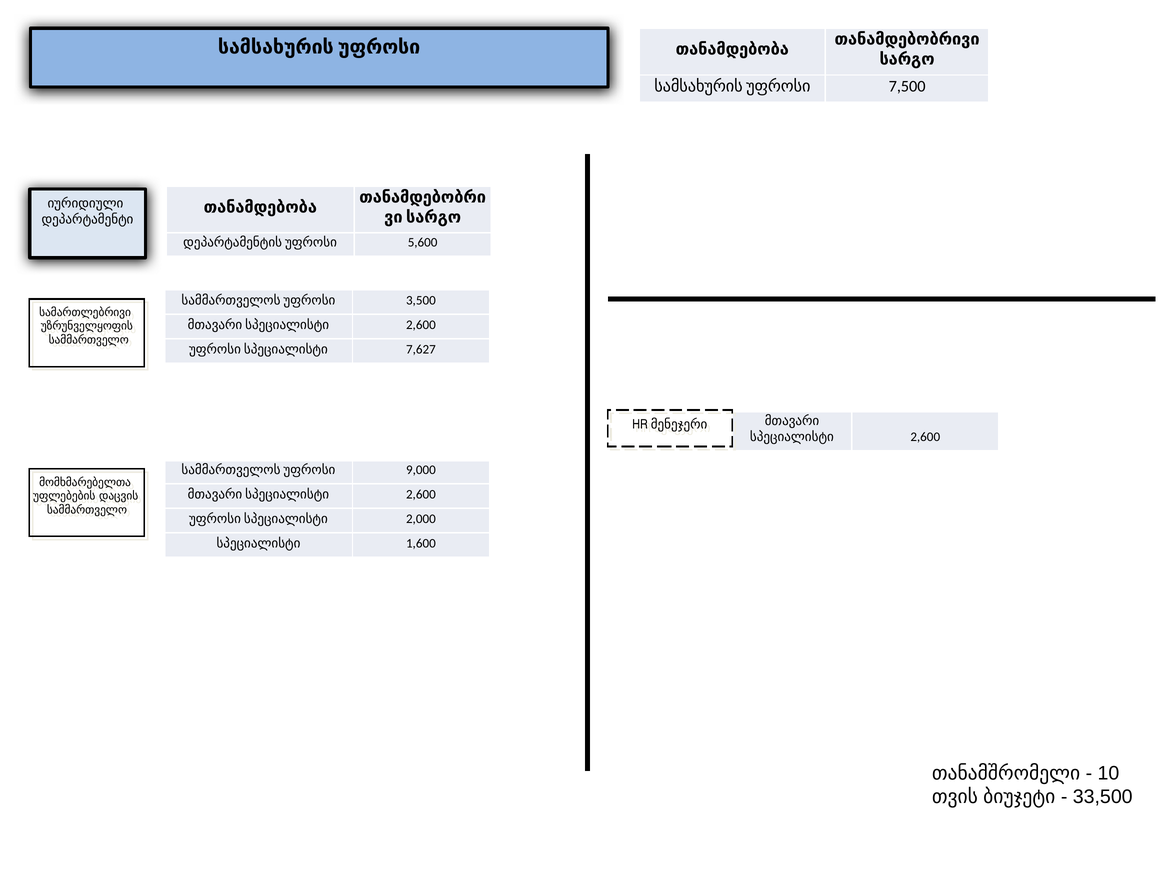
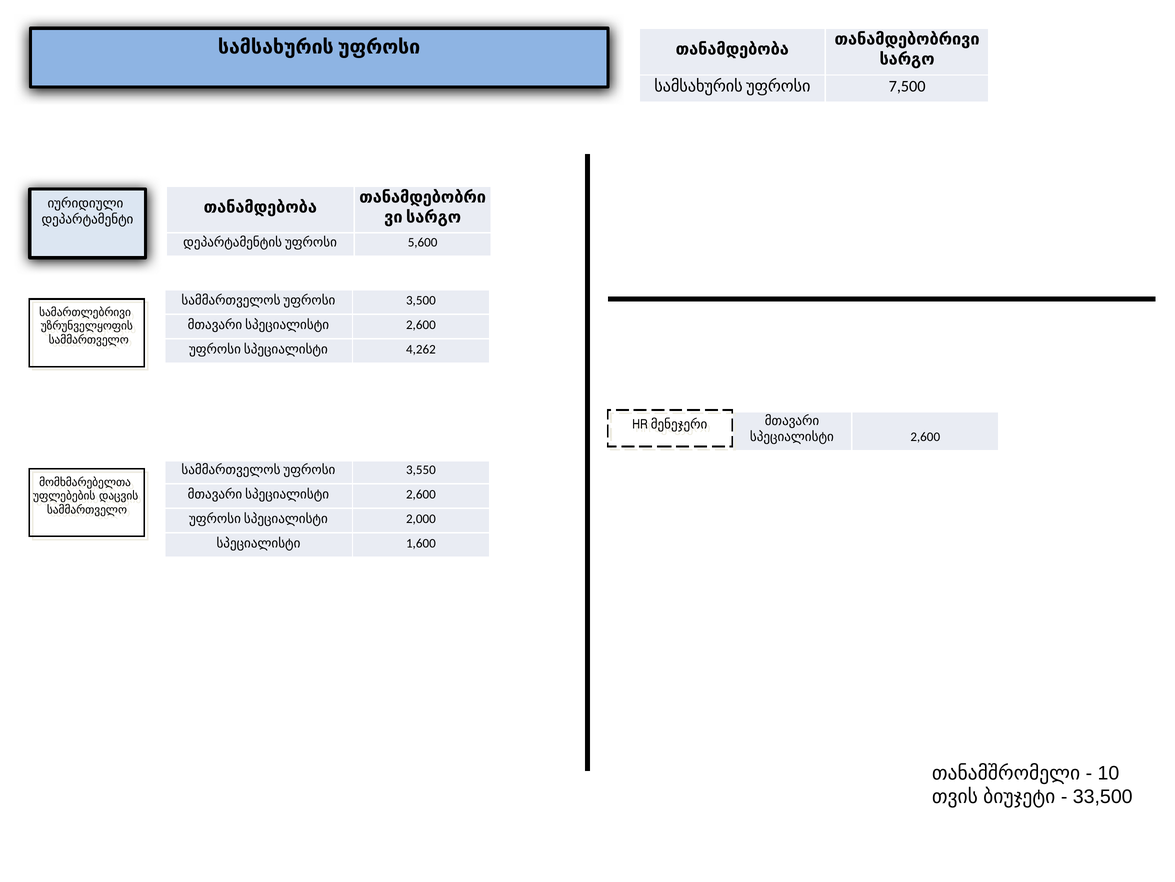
7,627: 7,627 -> 4,262
9,000: 9,000 -> 3,550
